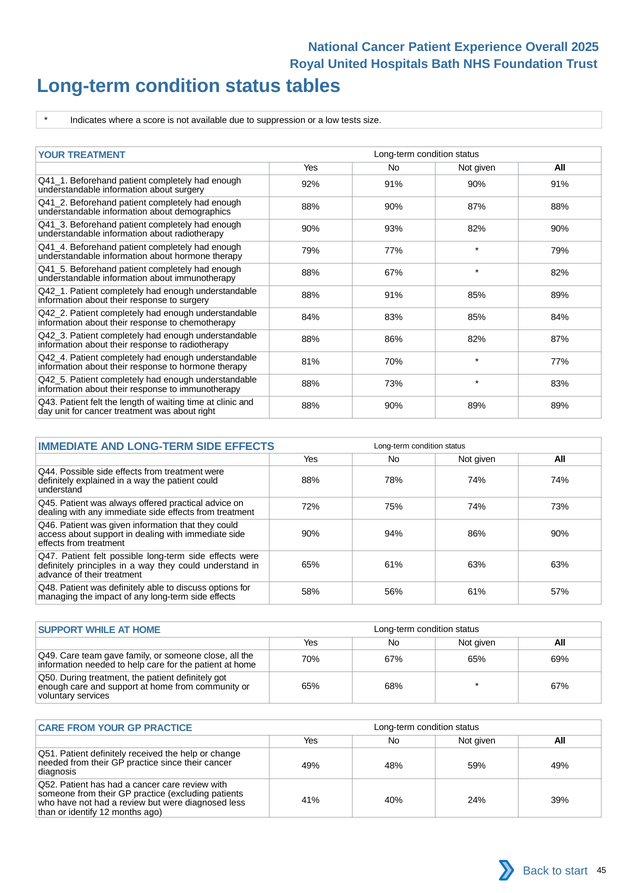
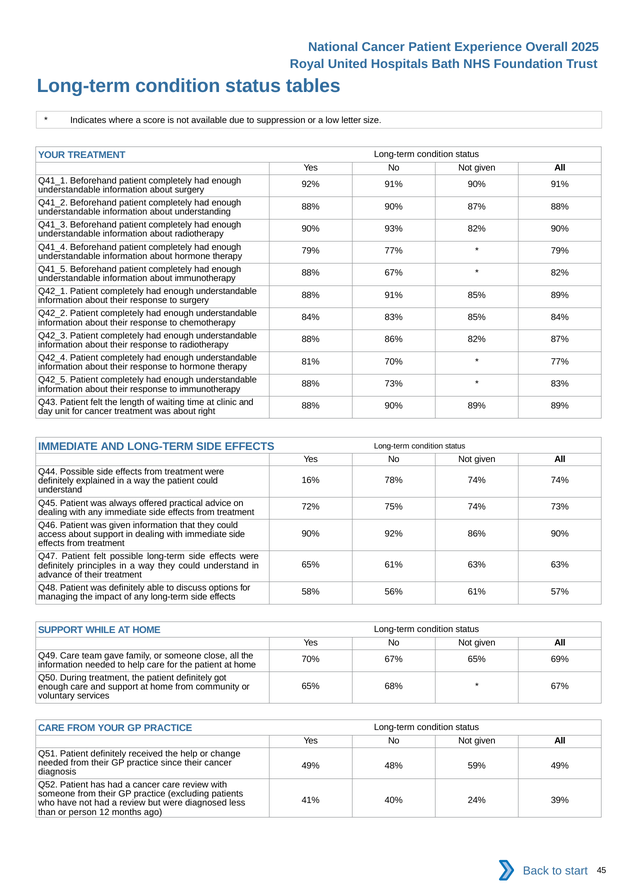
tests: tests -> letter
demographics: demographics -> understanding
88% at (311, 480): 88% -> 16%
90% 94%: 94% -> 92%
identify: identify -> person
